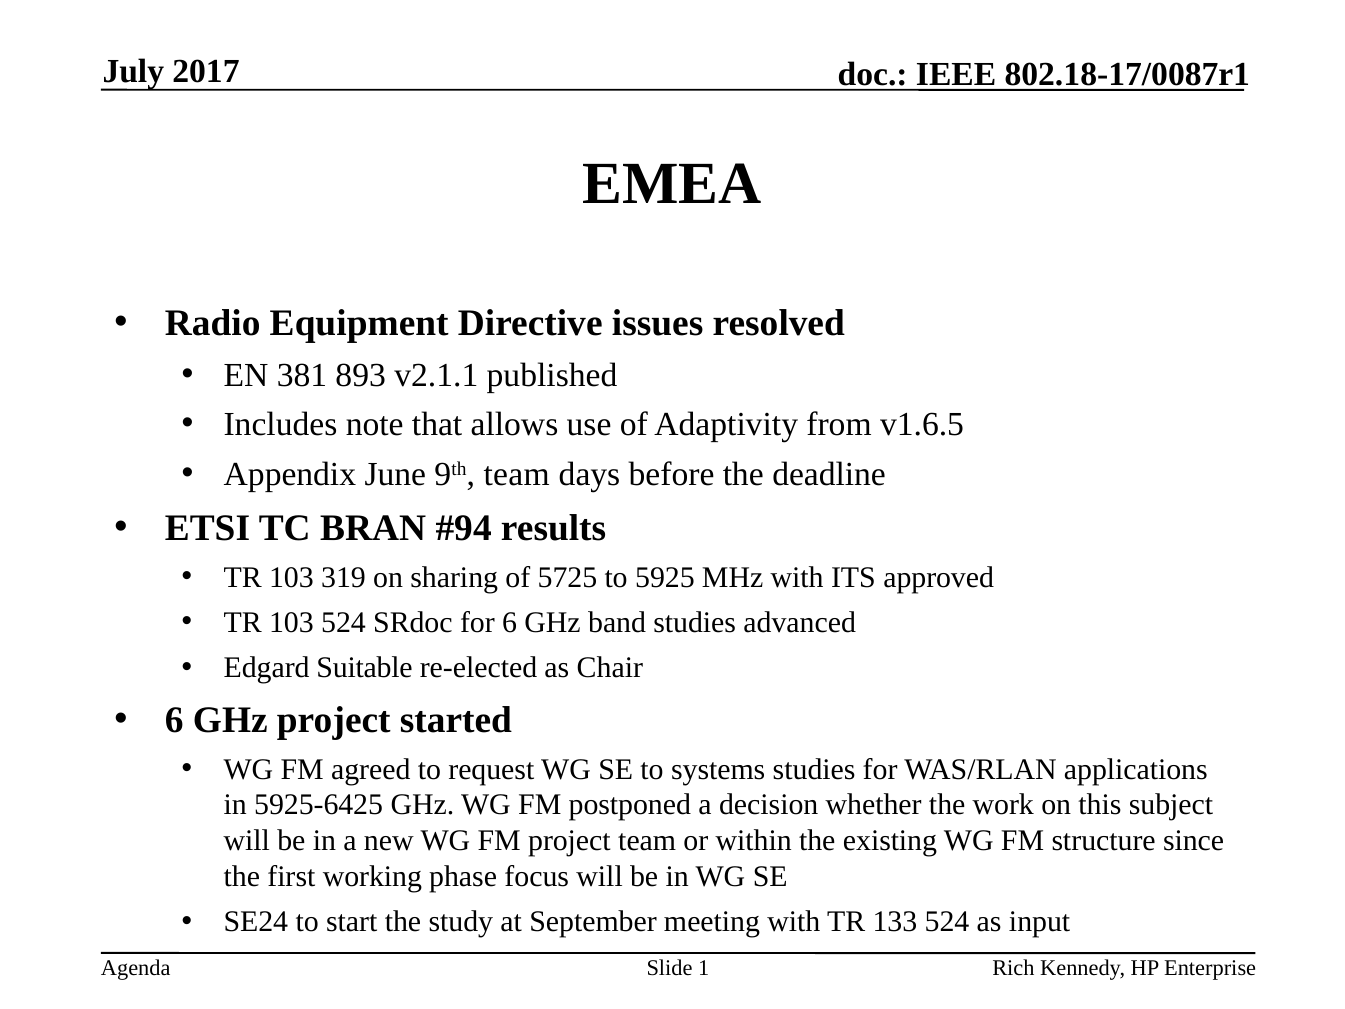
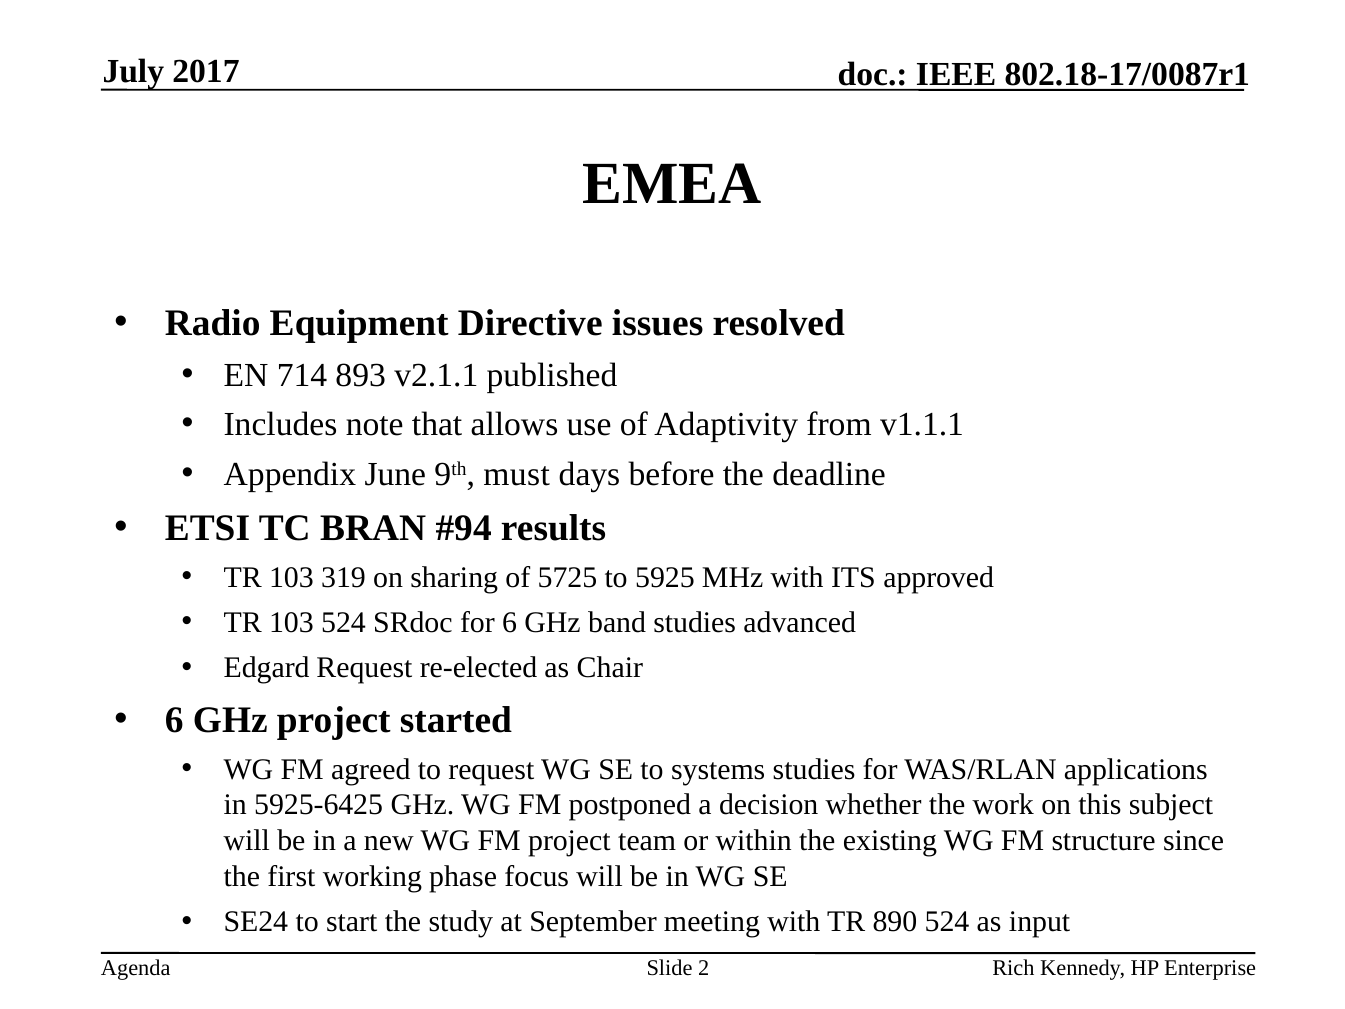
381: 381 -> 714
v1.6.5: v1.6.5 -> v1.1.1
9th team: team -> must
Edgard Suitable: Suitable -> Request
133: 133 -> 890
1: 1 -> 2
